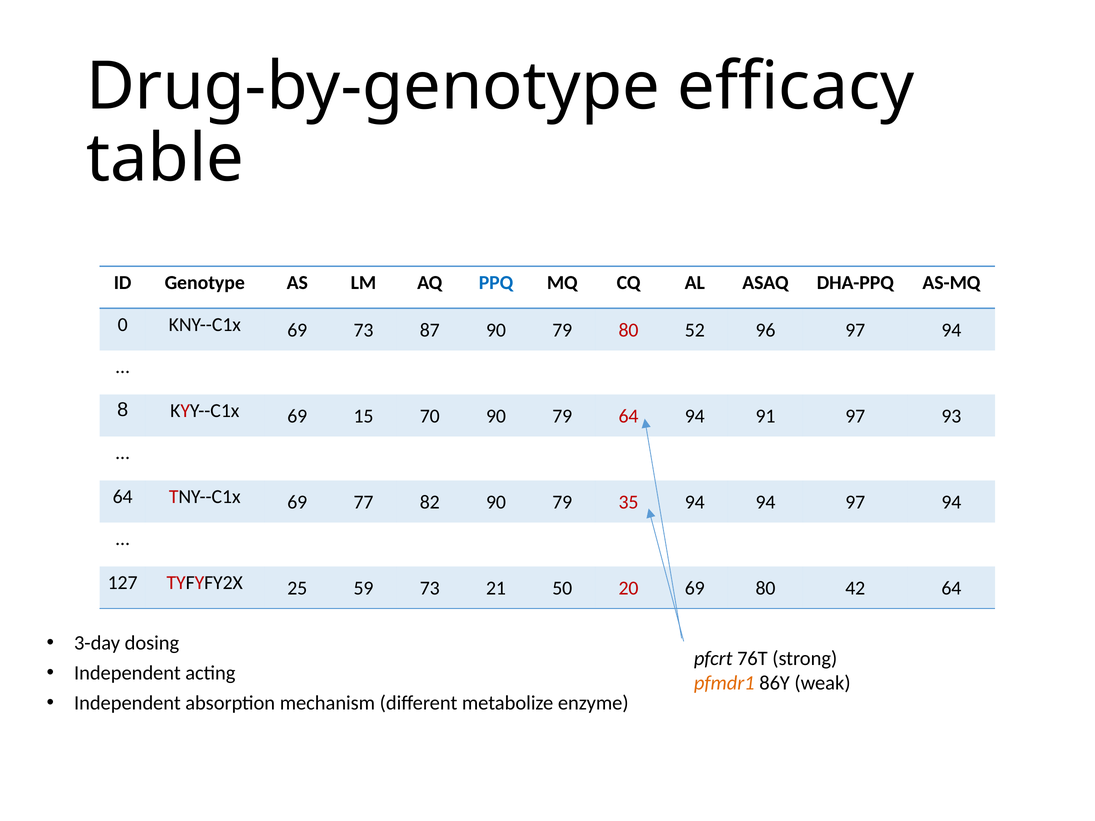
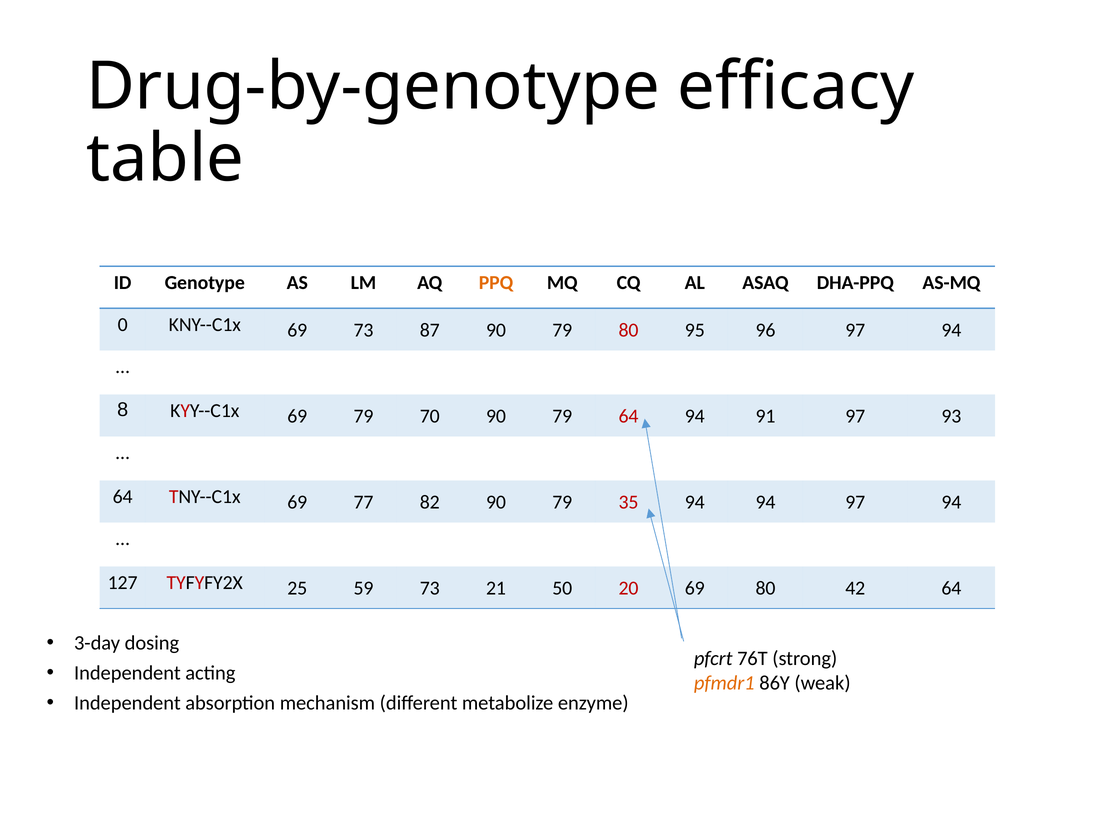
PPQ colour: blue -> orange
52: 52 -> 95
69 15: 15 -> 79
